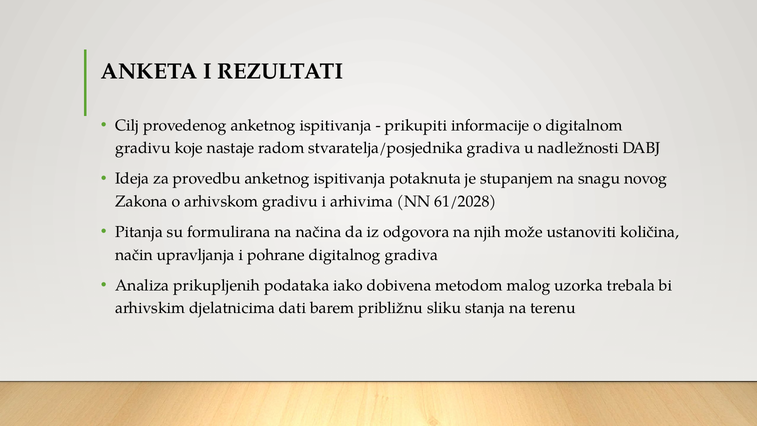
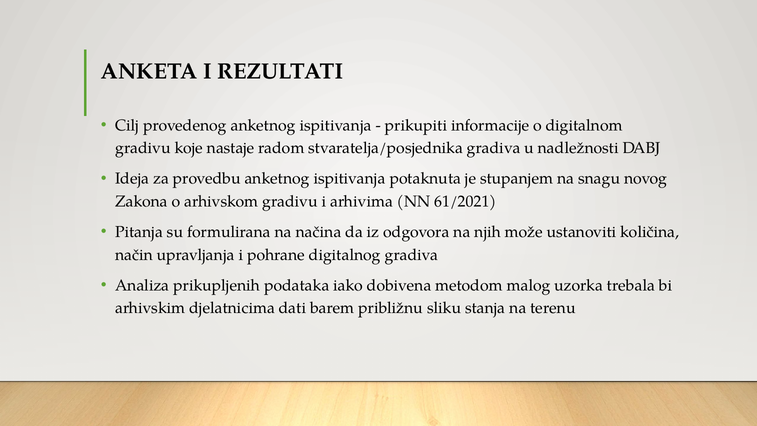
61/2028: 61/2028 -> 61/2021
